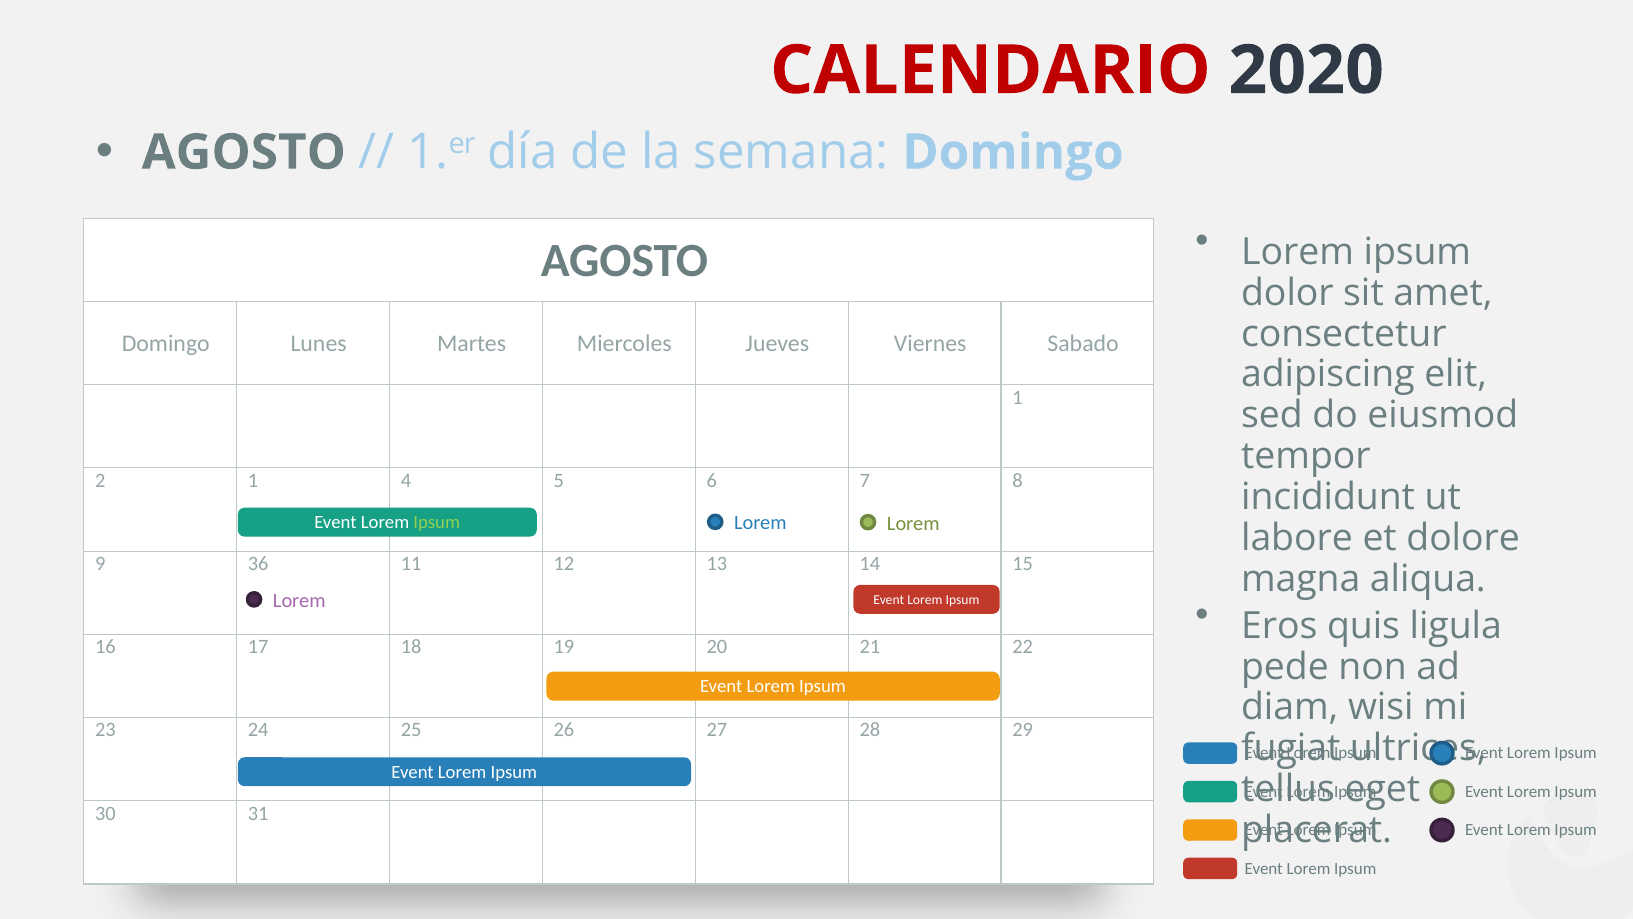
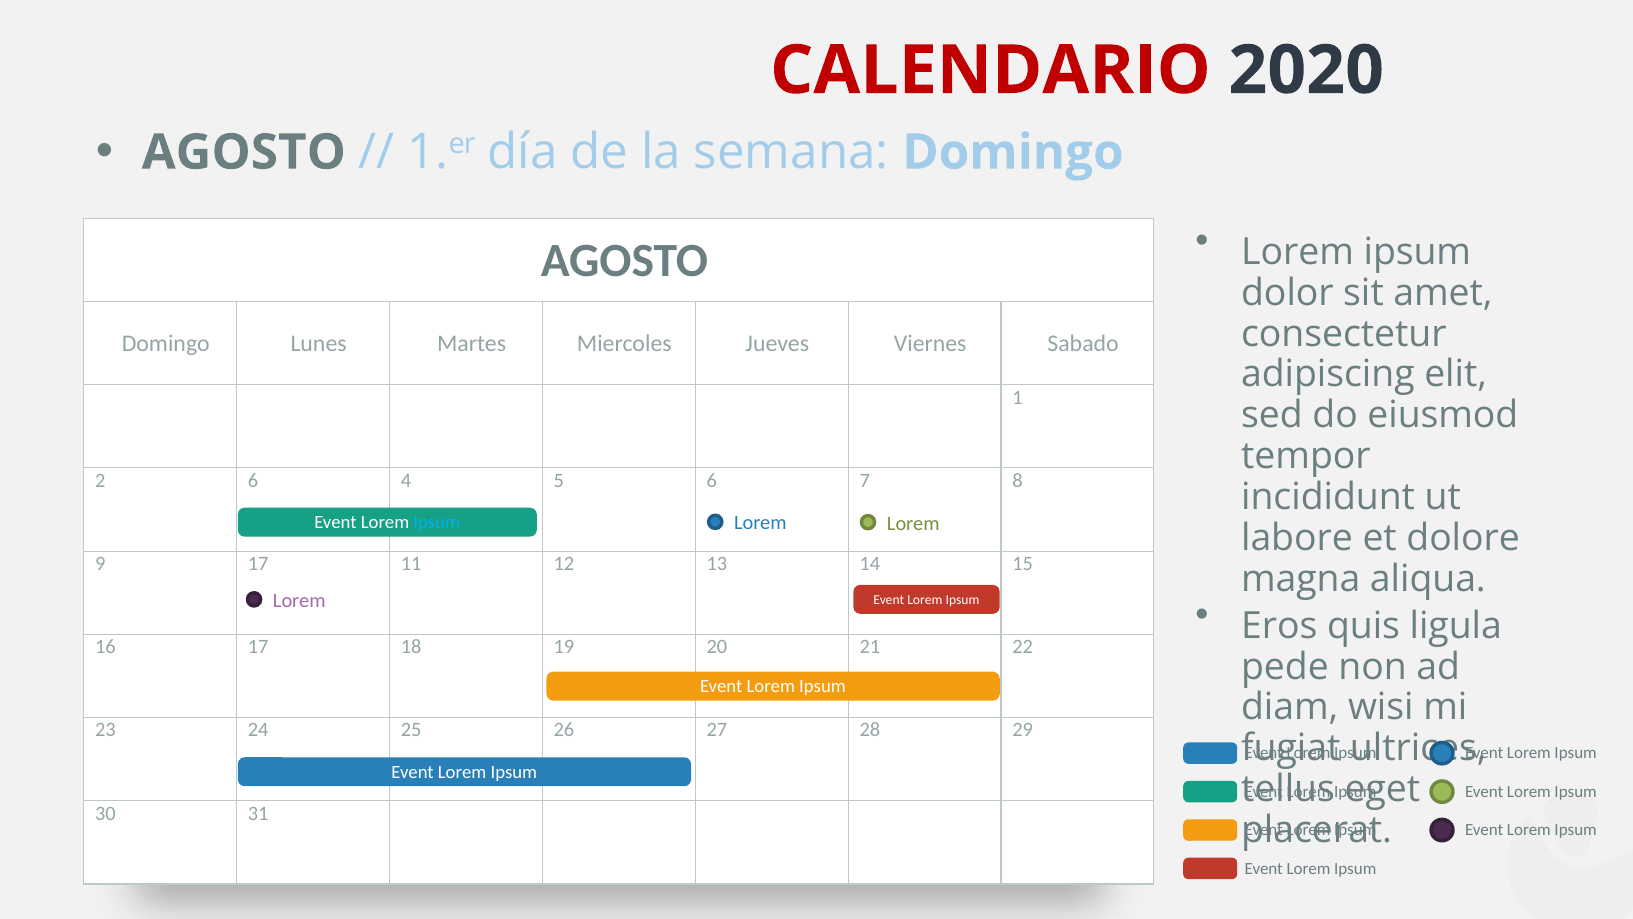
2 1: 1 -> 6
Ipsum at (437, 522) colour: light green -> light blue
9 36: 36 -> 17
